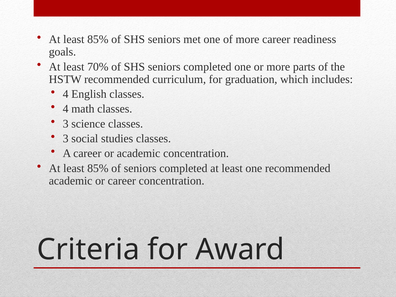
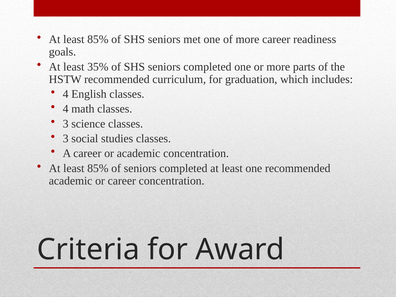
70%: 70% -> 35%
